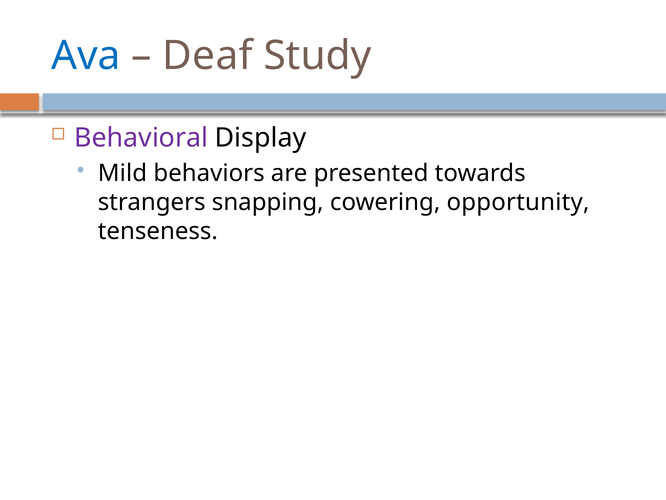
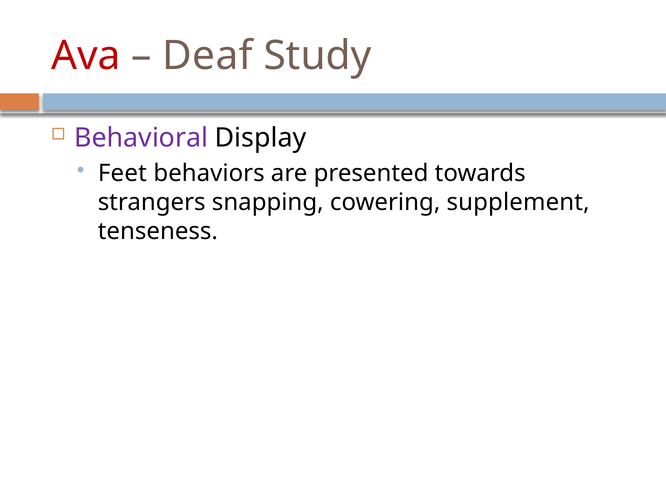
Ava colour: blue -> red
Mild: Mild -> Feet
opportunity: opportunity -> supplement
